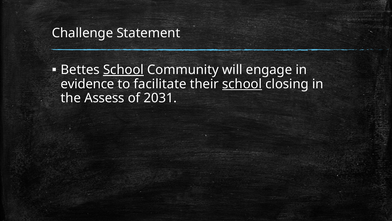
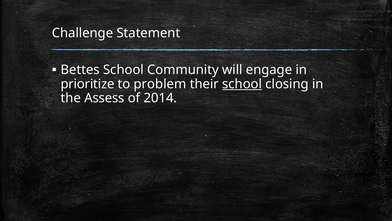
School at (123, 70) underline: present -> none
evidence: evidence -> prioritize
facilitate: facilitate -> problem
2031: 2031 -> 2014
